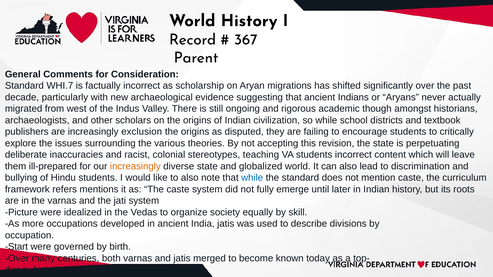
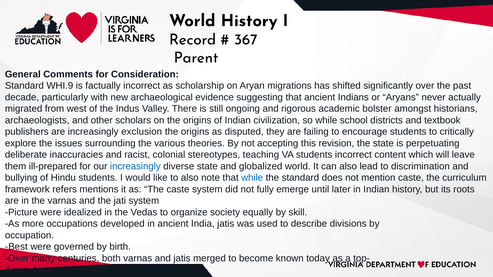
WHI.7: WHI.7 -> WHI.9
though: though -> bolster
increasingly at (135, 166) colour: orange -> blue
Start: Start -> Best
